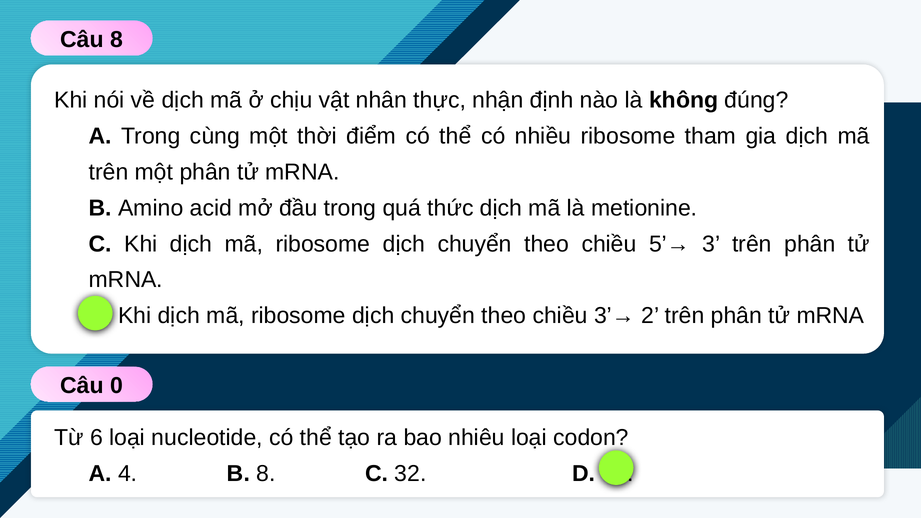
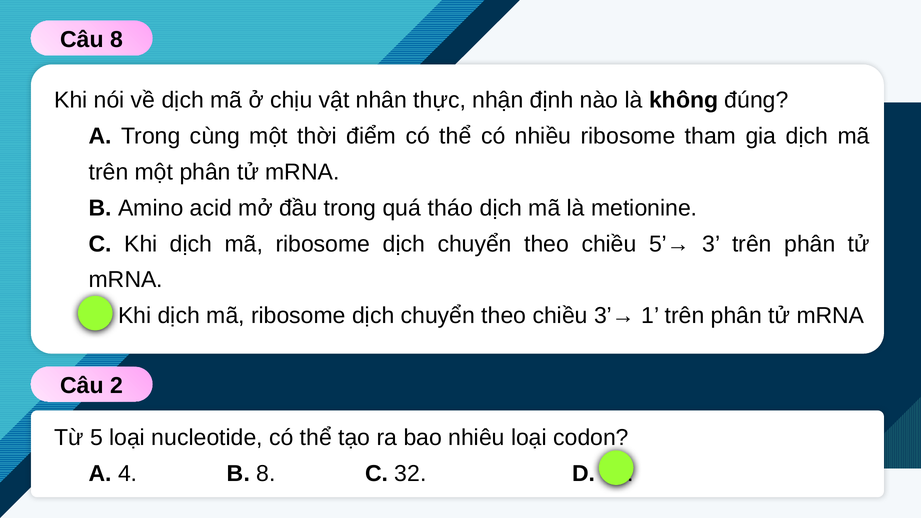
thức: thức -> tháo
2: 2 -> 1
0: 0 -> 2
6: 6 -> 5
